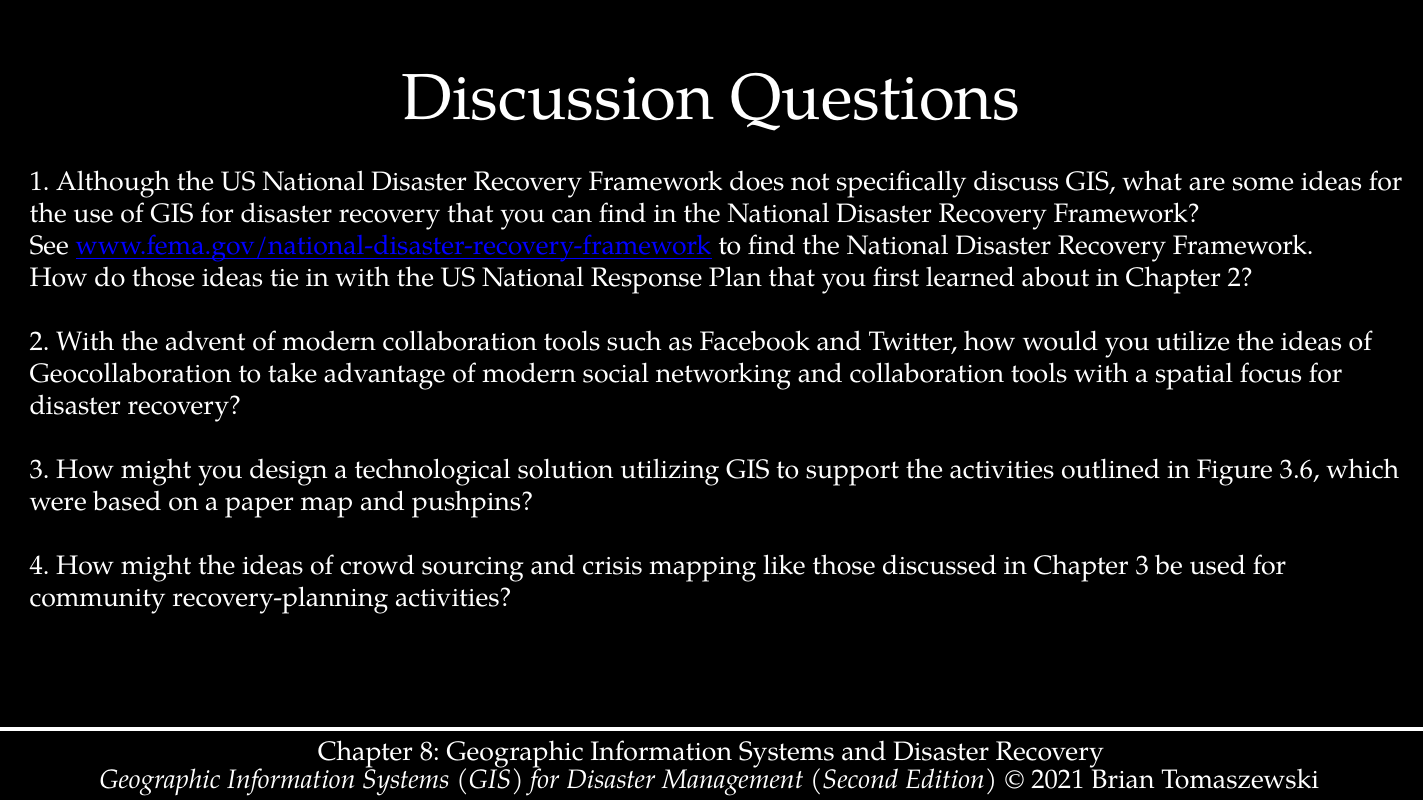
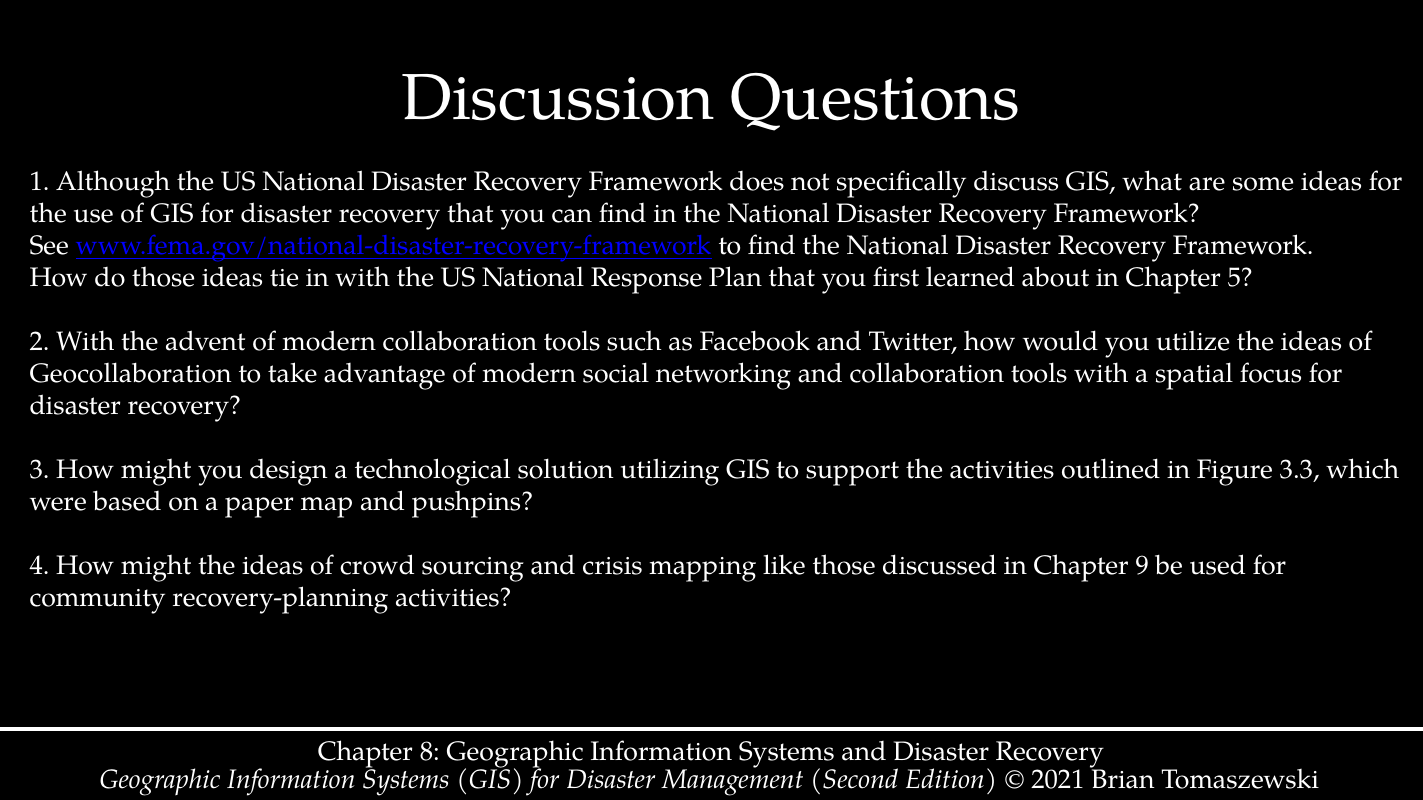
Chapter 2: 2 -> 5
3.6: 3.6 -> 3.3
Chapter 3: 3 -> 9
